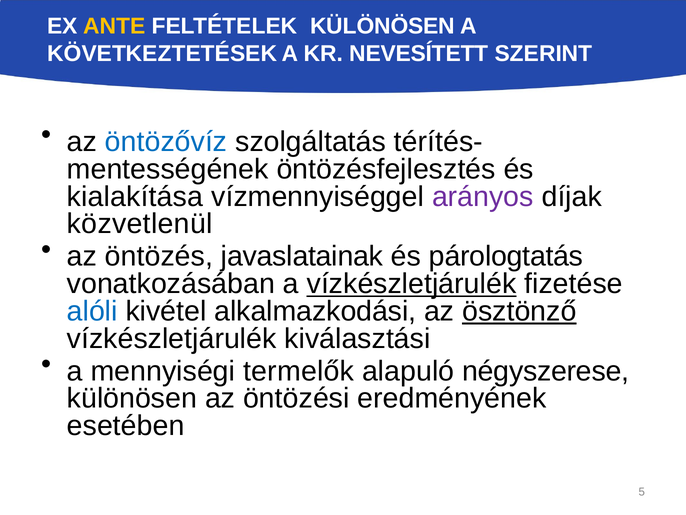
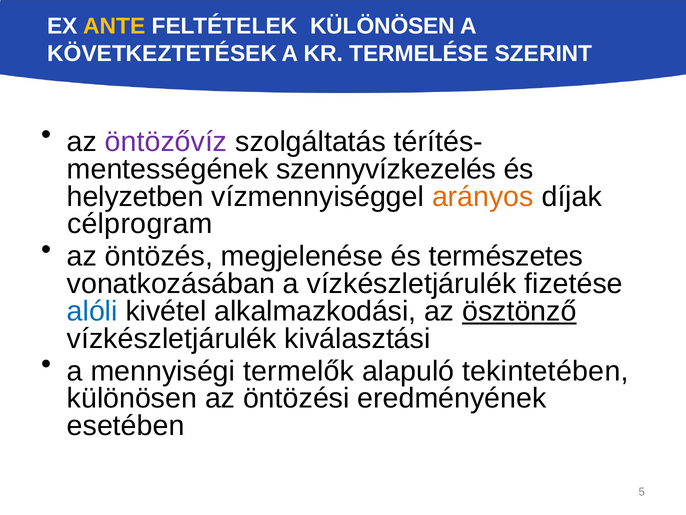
NEVESÍTETT: NEVESÍTETT -> TERMELÉSE
öntözővíz colour: blue -> purple
öntözésfejlesztés: öntözésfejlesztés -> szennyvízkezelés
kialakítása: kialakítása -> helyzetben
arányos colour: purple -> orange
közvetlenül: közvetlenül -> célprogram
javaslatainak: javaslatainak -> megjelenése
párologtatás: párologtatás -> természetes
vízkészletjárulék at (412, 284) underline: present -> none
négyszerese: négyszerese -> tekintetében
